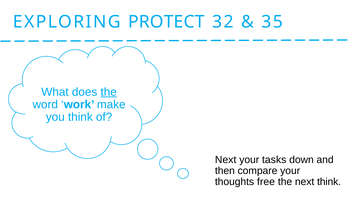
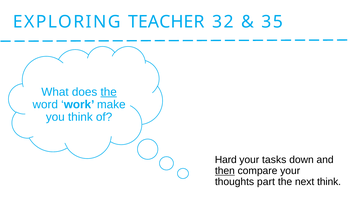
PROTECT: PROTECT -> TEACHER
Next at (226, 160): Next -> Hard
then underline: none -> present
free: free -> part
